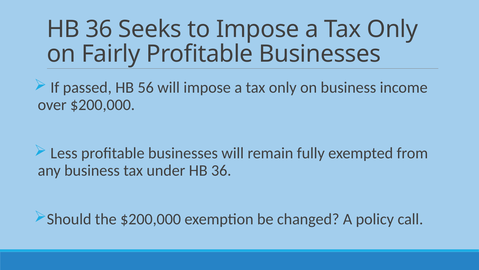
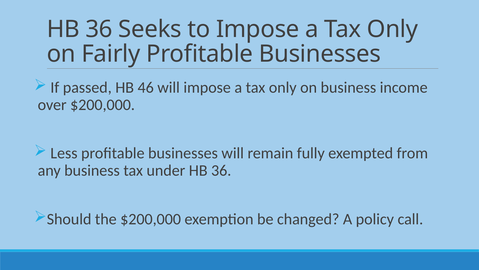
56: 56 -> 46
